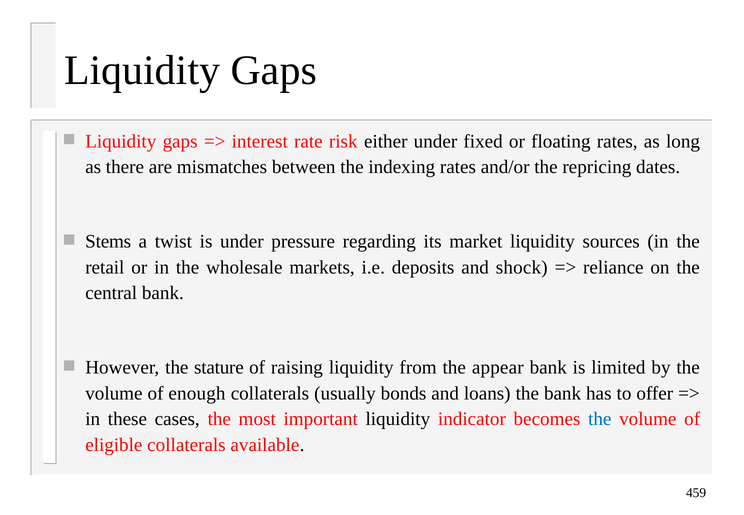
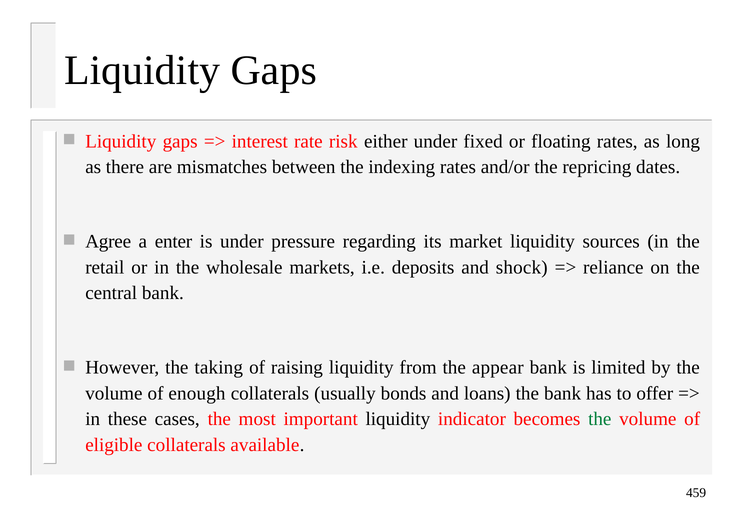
Stems: Stems -> Agree
twist: twist -> enter
stature: stature -> taking
the at (600, 419) colour: blue -> green
